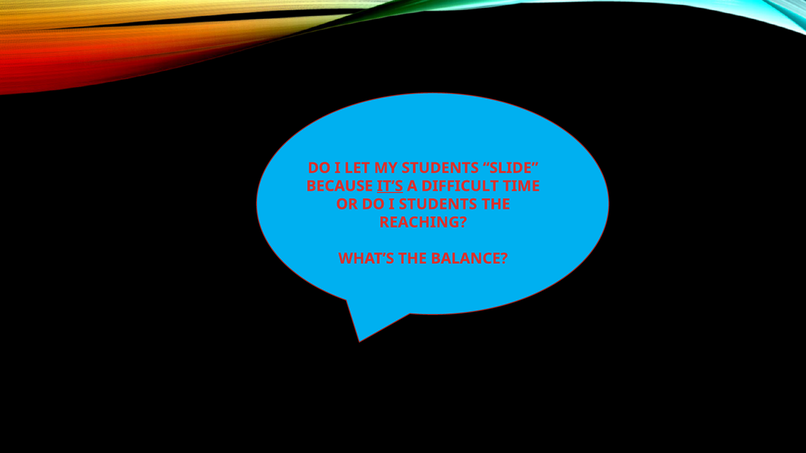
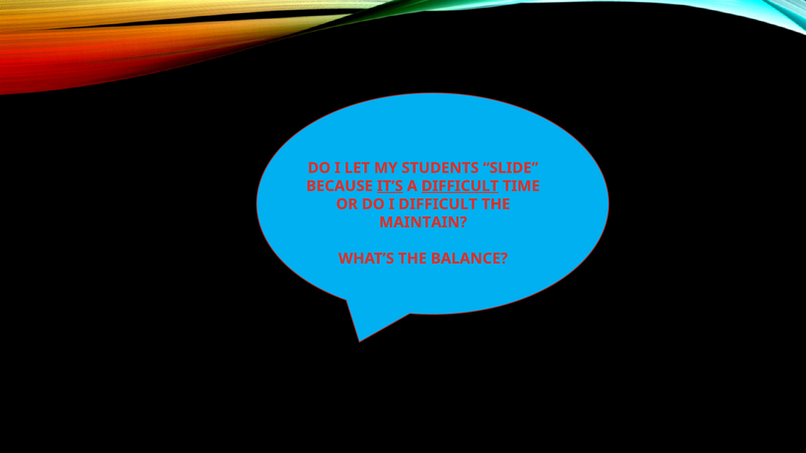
DIFFICULT at (460, 186) underline: none -> present
I STUDENTS: STUDENTS -> DIFFICULT
REACHING: REACHING -> MAINTAIN
